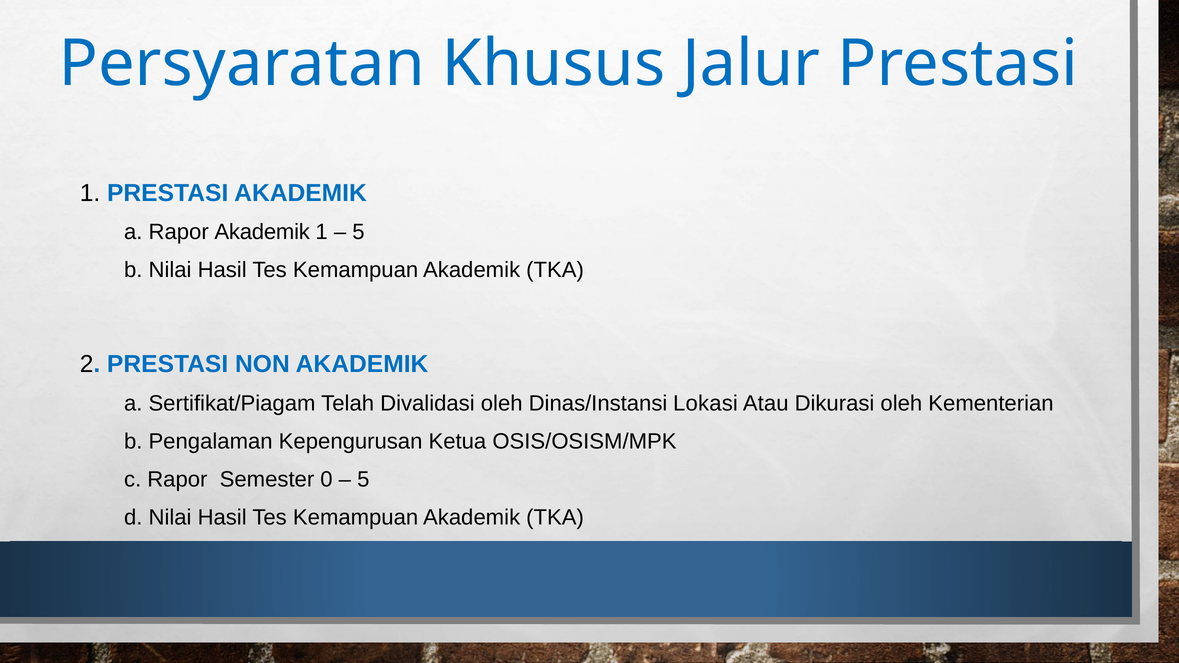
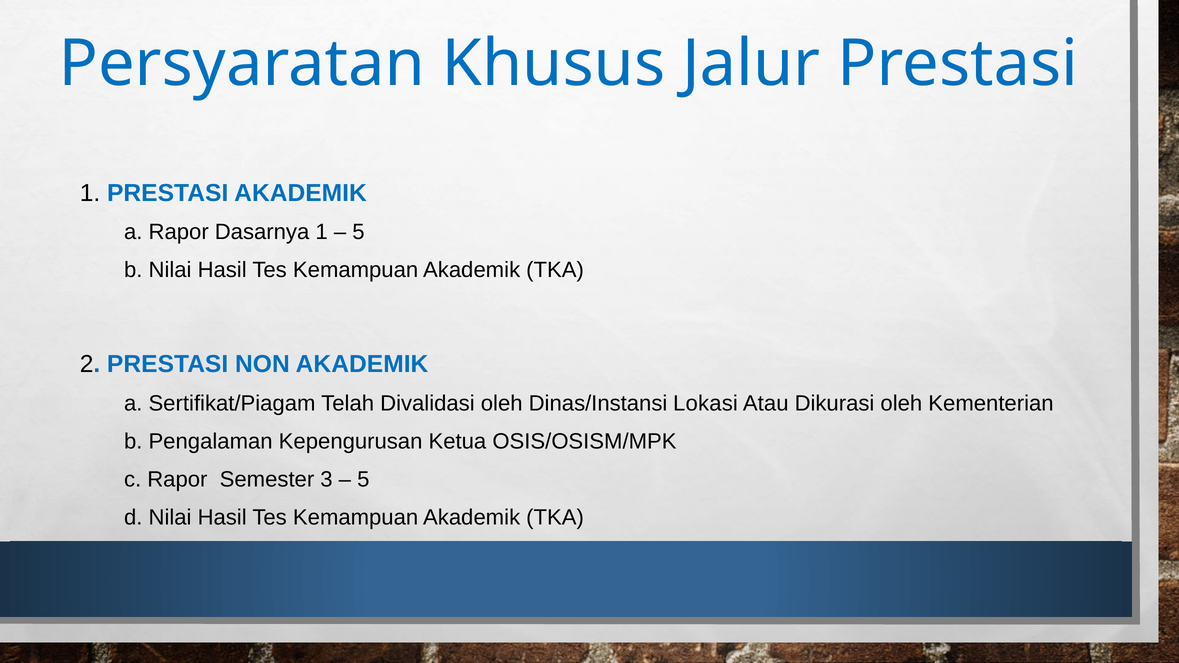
Rapor Akademik: Akademik -> Dasarnya
0: 0 -> 3
